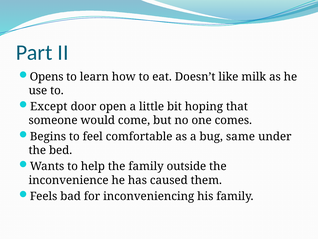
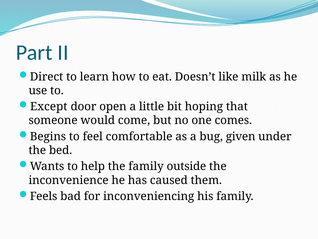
Opens: Opens -> Direct
same: same -> given
